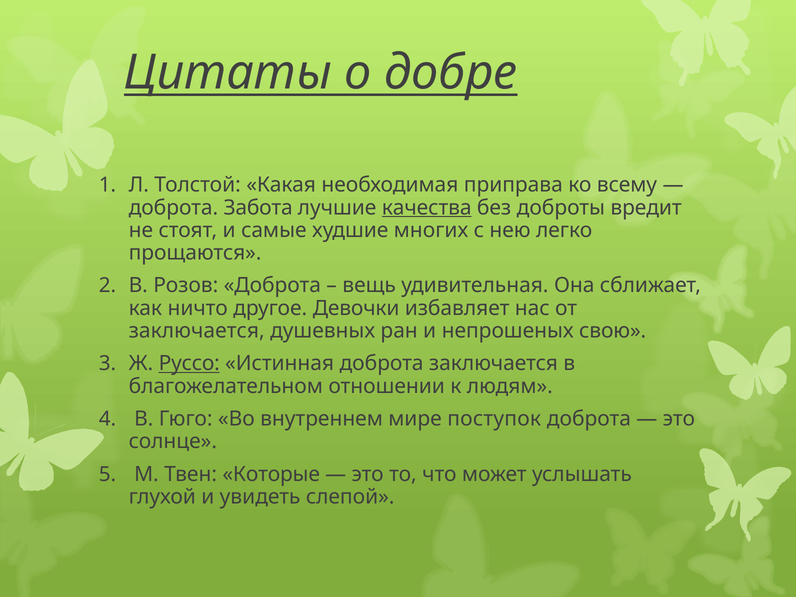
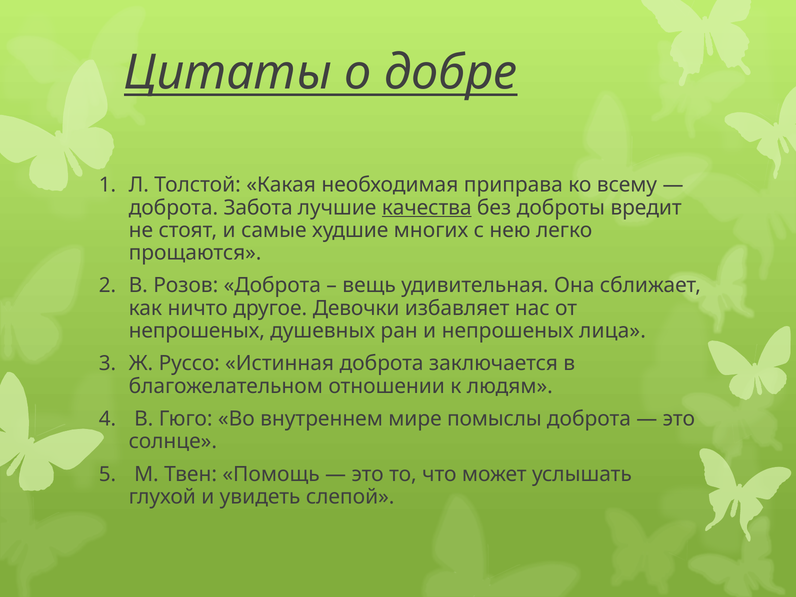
заключается at (197, 331): заключается -> непрошеных
свою: свою -> лица
Руссо underline: present -> none
поступок: поступок -> помыслы
Которые: Которые -> Помощь
